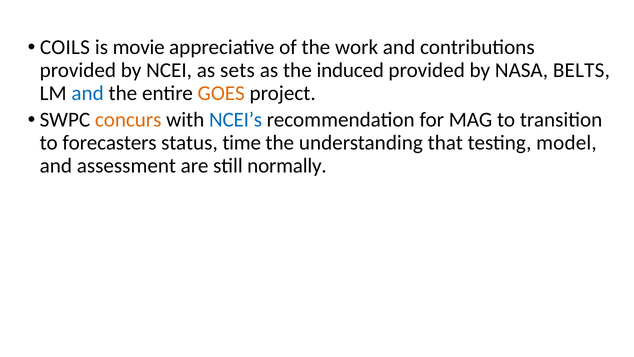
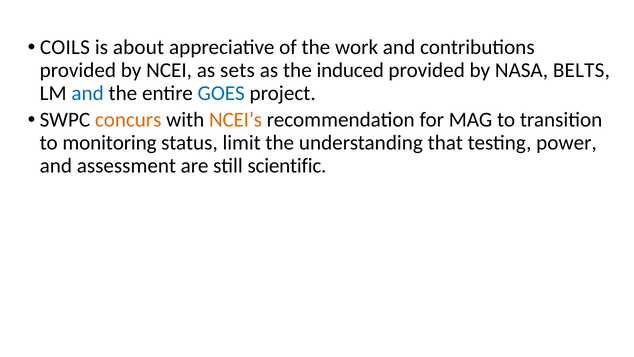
movie: movie -> about
GOES colour: orange -> blue
NCEI’s colour: blue -> orange
forecasters: forecasters -> monitoring
time: time -> limit
model: model -> power
normally: normally -> scientific
